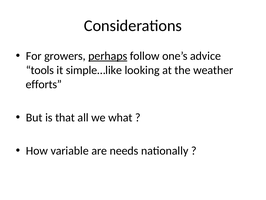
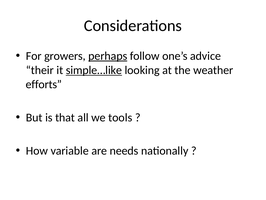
tools: tools -> their
simple…like underline: none -> present
what: what -> tools
